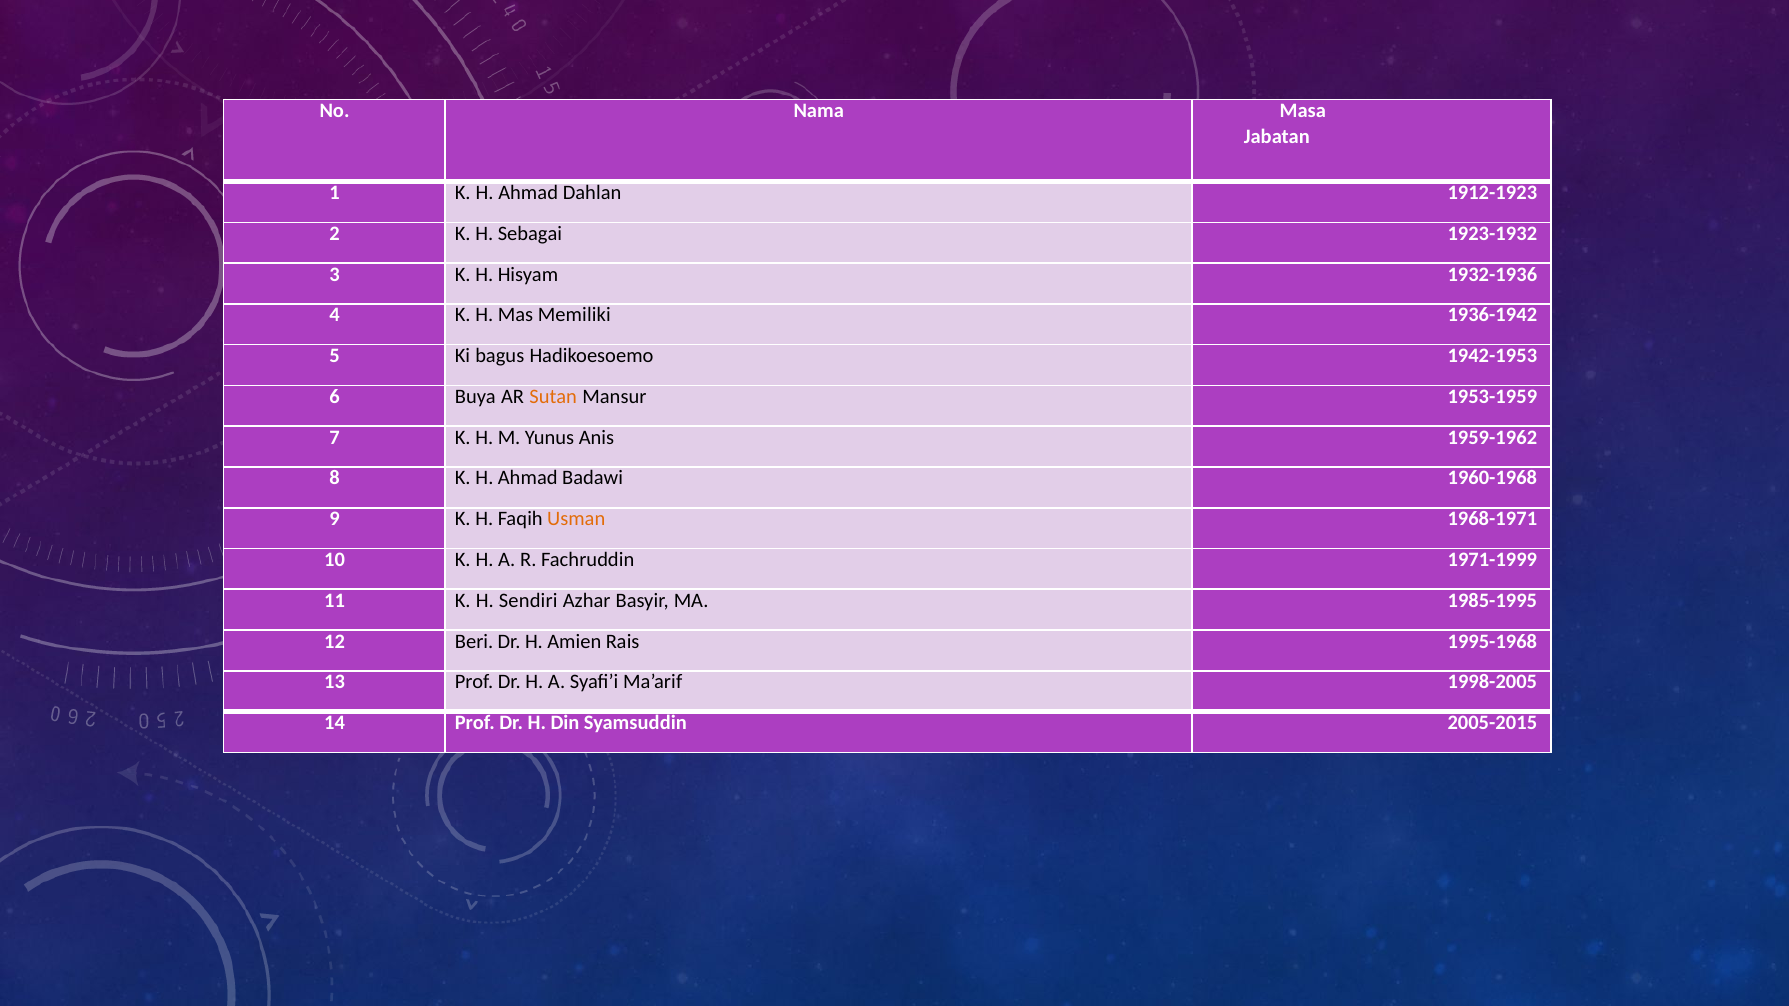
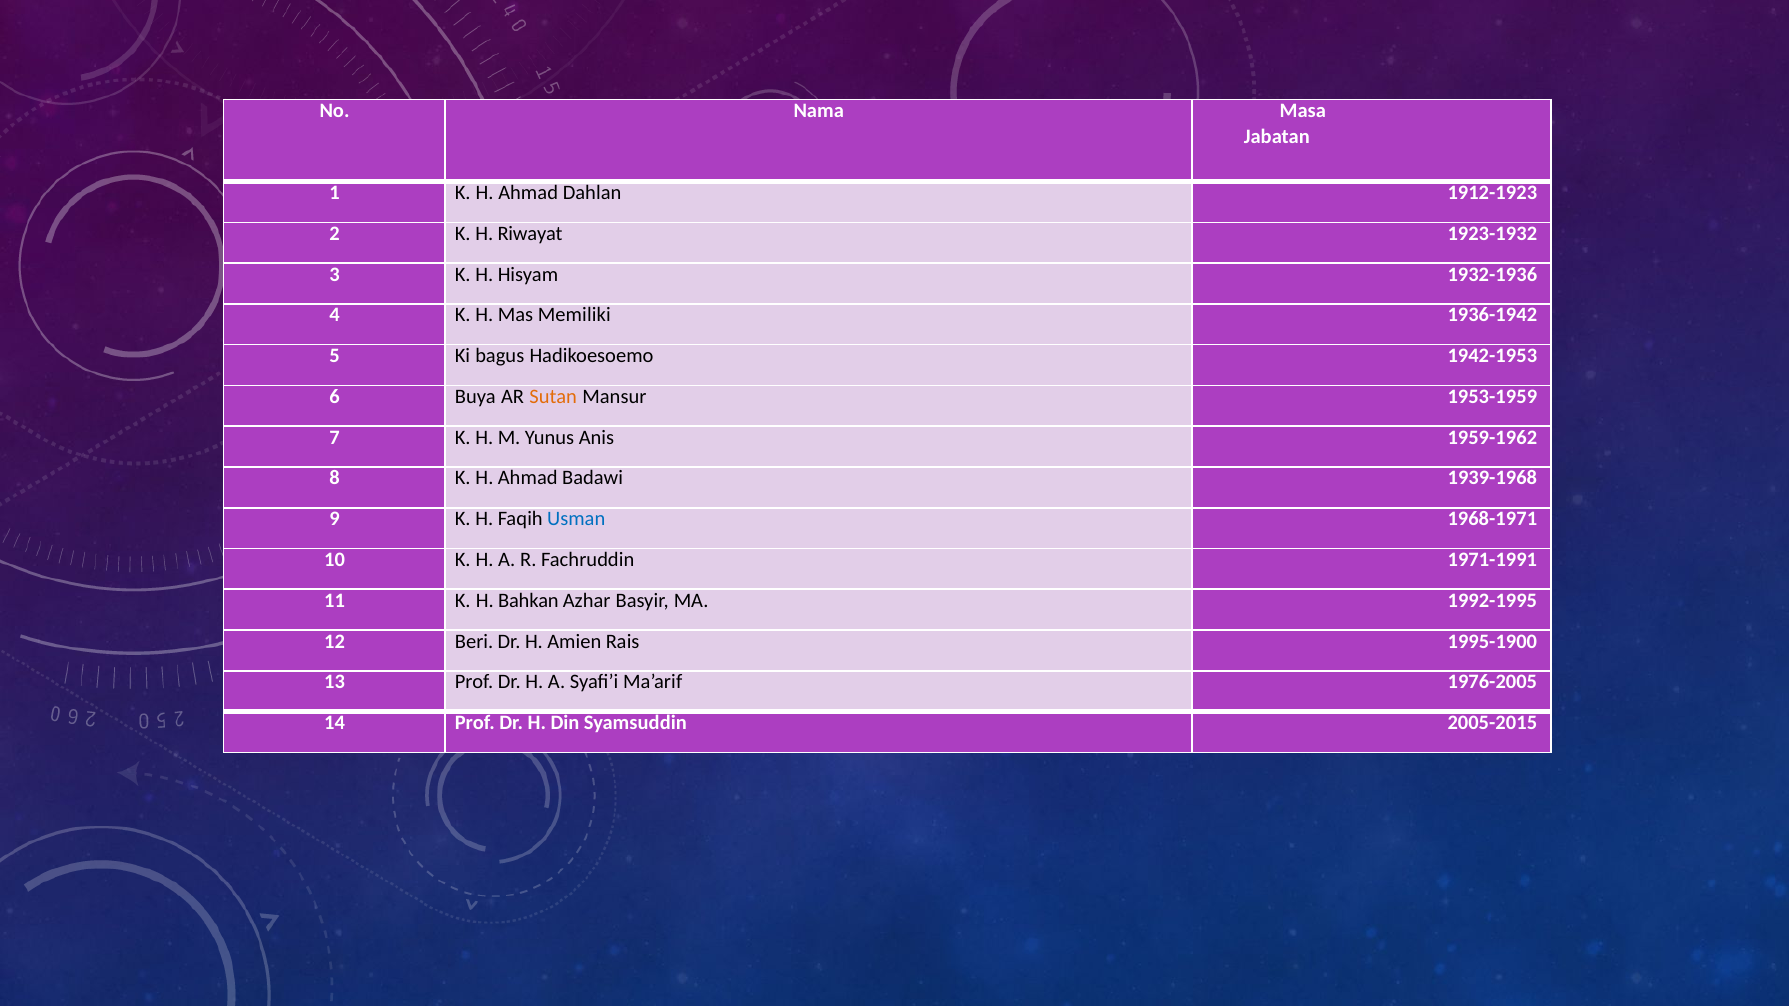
Sebagai: Sebagai -> Riwayat
1960-1968: 1960-1968 -> 1939-1968
Usman colour: orange -> blue
1971-1999: 1971-1999 -> 1971-1991
Sendiri: Sendiri -> Bahkan
1985-1995: 1985-1995 -> 1992-1995
1995-1968: 1995-1968 -> 1995-1900
1998-2005: 1998-2005 -> 1976-2005
